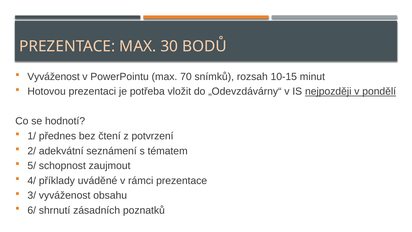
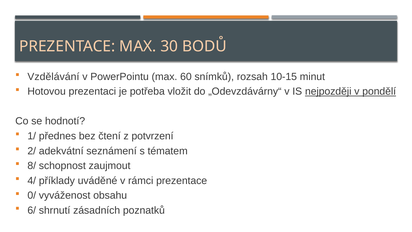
Vyváženost at (54, 77): Vyváženost -> Vzdělávání
70: 70 -> 60
5/: 5/ -> 8/
3/: 3/ -> 0/
